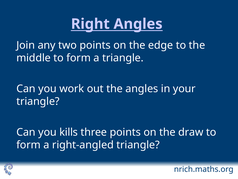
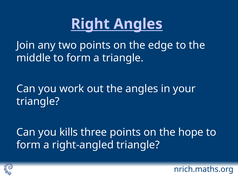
draw: draw -> hope
